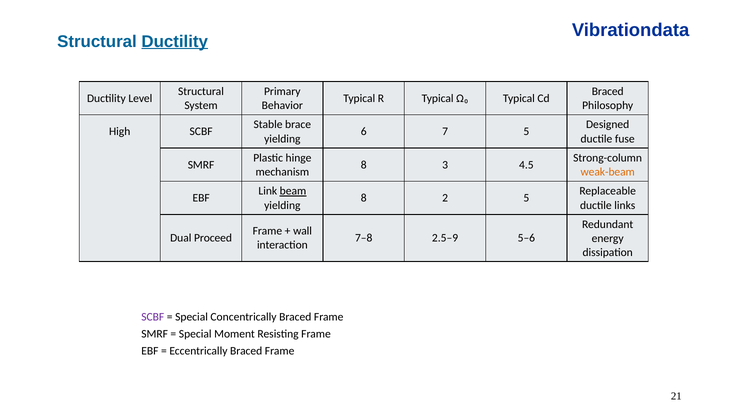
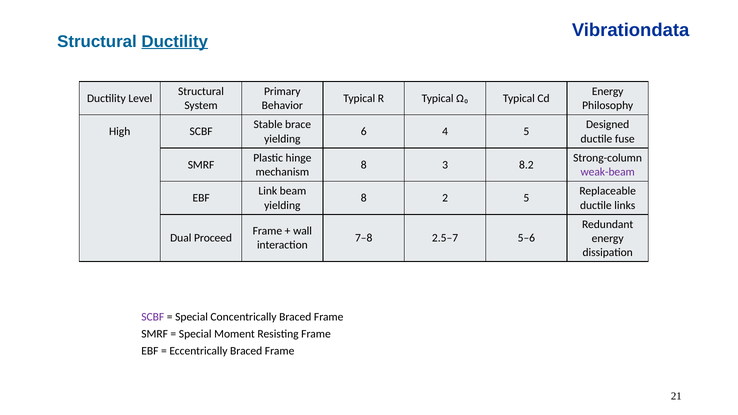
Braced at (608, 91): Braced -> Energy
7: 7 -> 4
4.5: 4.5 -> 8.2
weak-beam colour: orange -> purple
beam underline: present -> none
2.5–9: 2.5–9 -> 2.5–7
